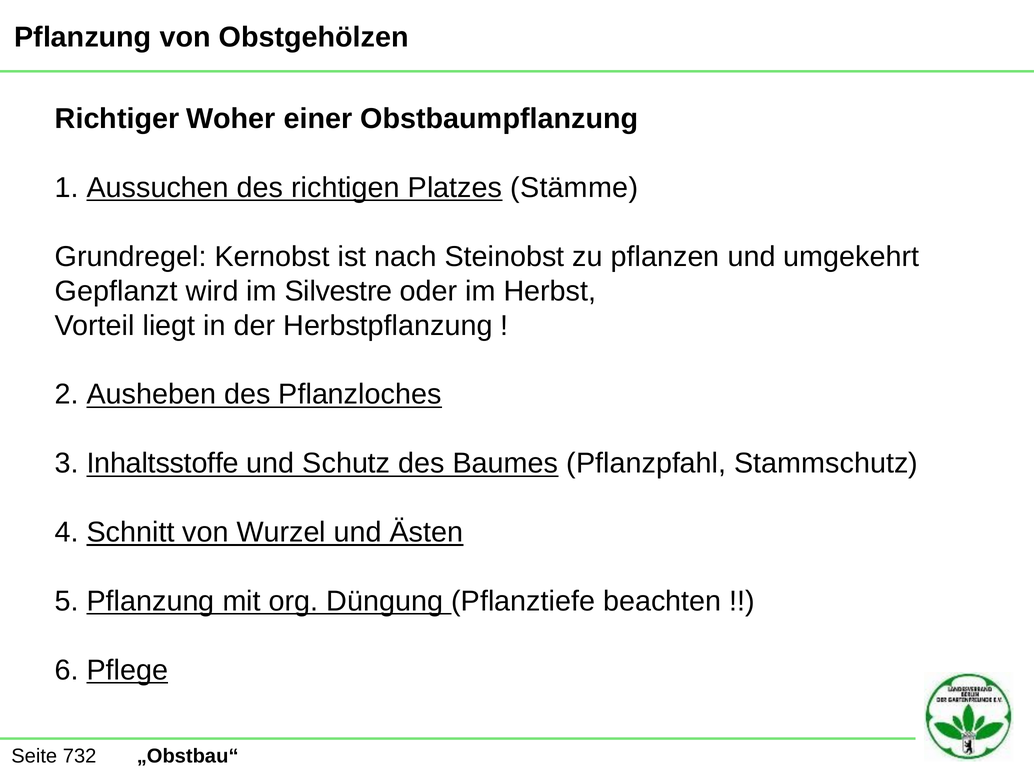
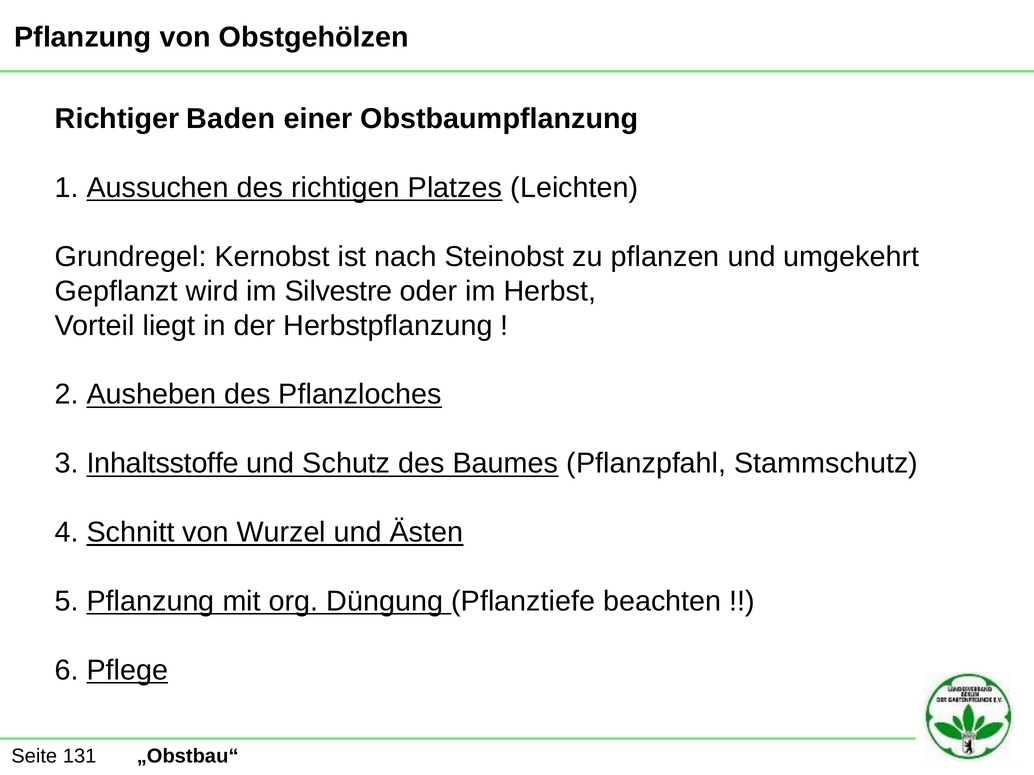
Woher: Woher -> Baden
Stämme: Stämme -> Leichten
732: 732 -> 131
